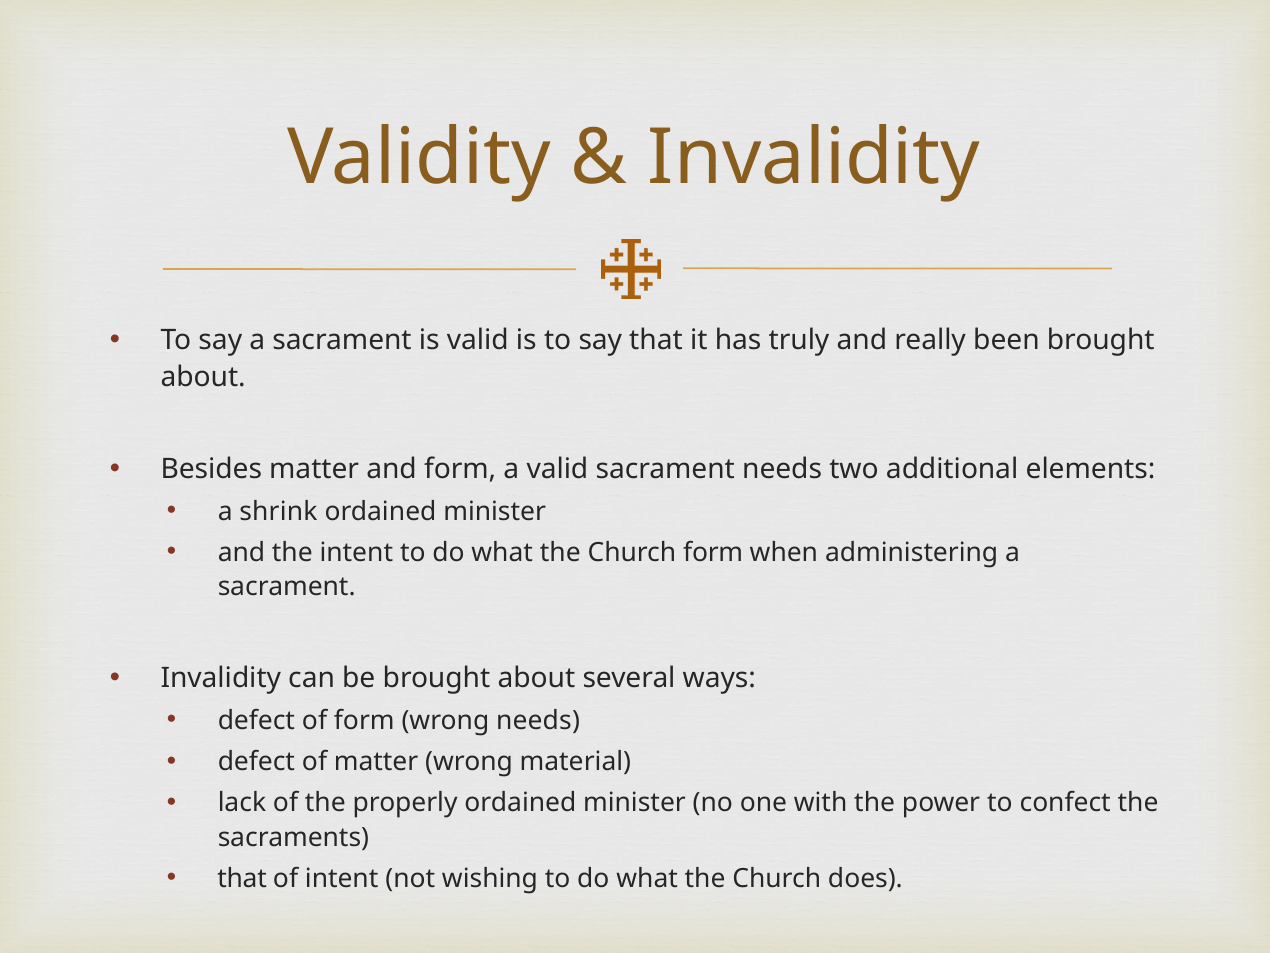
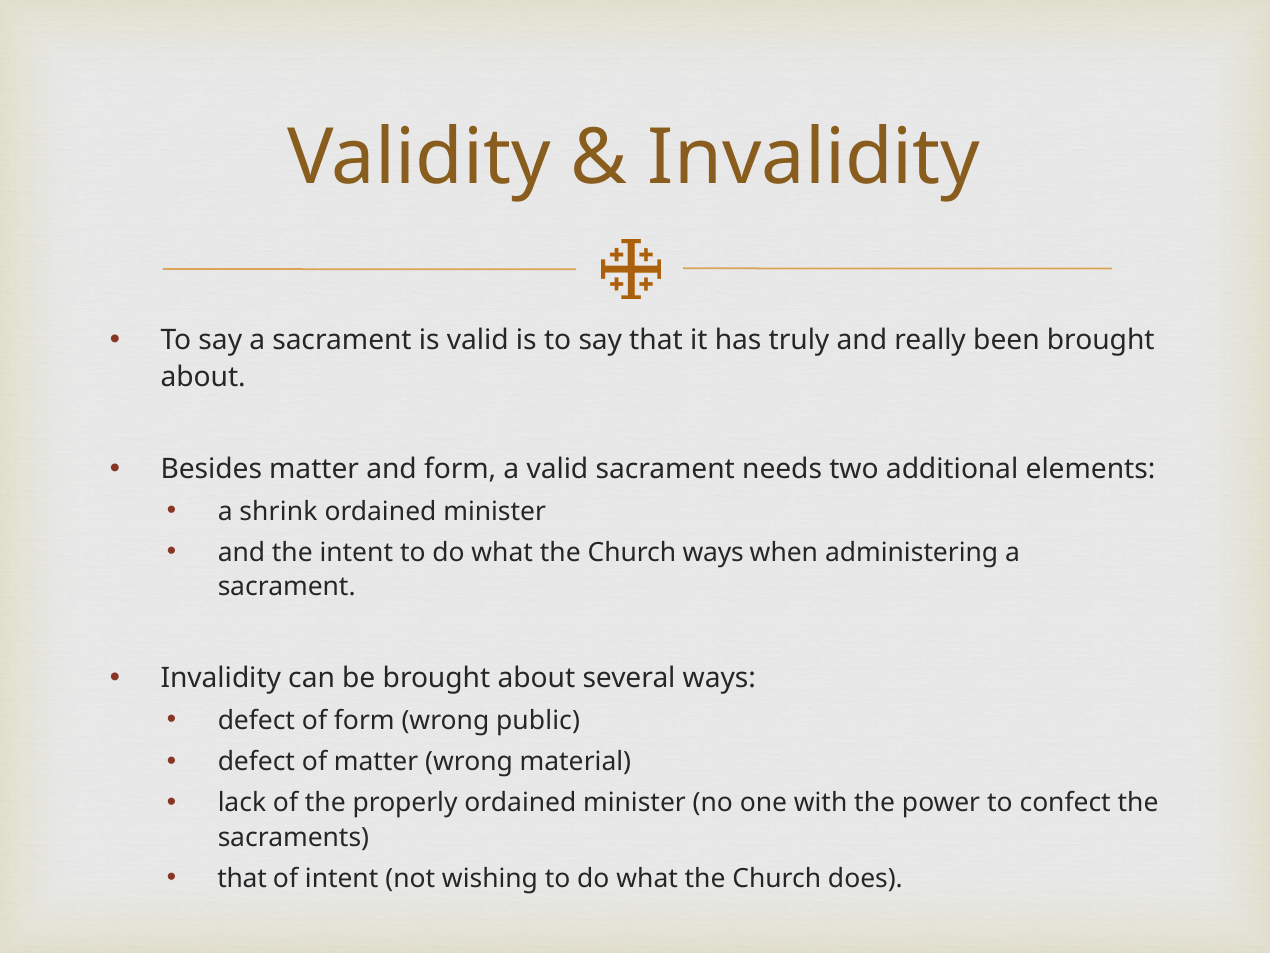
Church form: form -> ways
wrong needs: needs -> public
